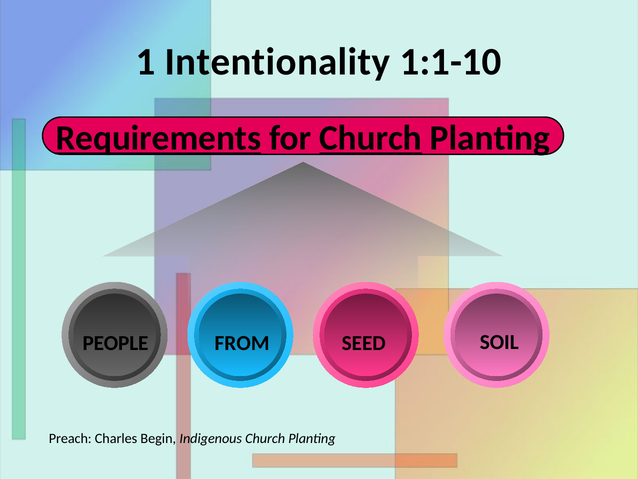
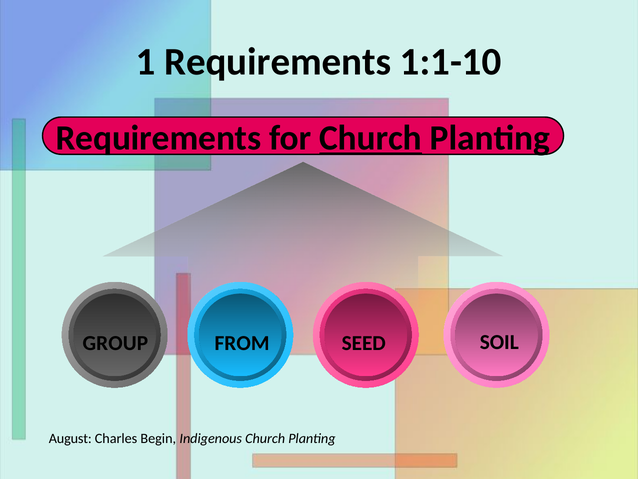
1 Intentionality: Intentionality -> Requirements
Requirements at (158, 138) underline: present -> none
PEOPLE: PEOPLE -> GROUP
Preach: Preach -> August
